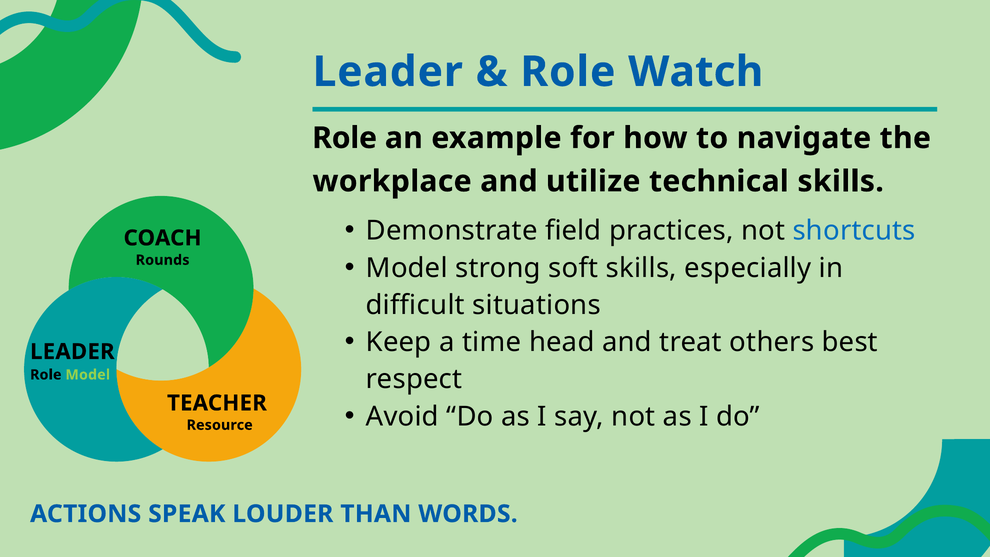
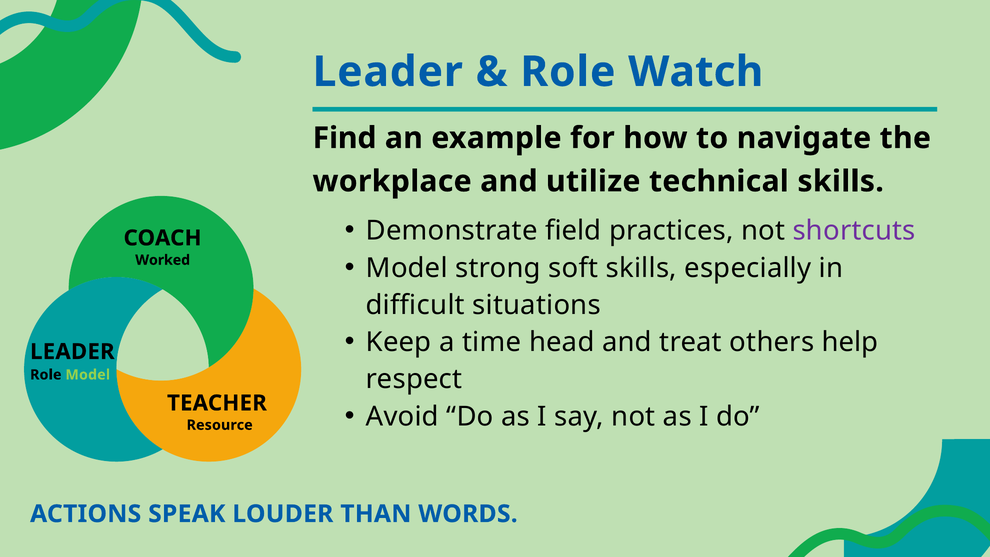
Role at (345, 138): Role -> Find
shortcuts colour: blue -> purple
Rounds: Rounds -> Worked
best: best -> help
